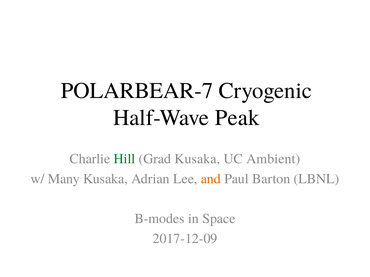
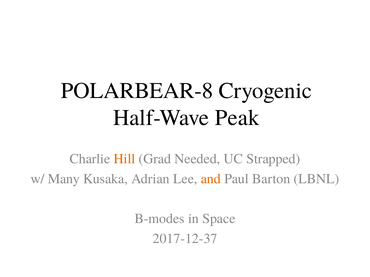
POLARBEAR-7: POLARBEAR-7 -> POLARBEAR-8
Hill colour: green -> orange
Grad Kusaka: Kusaka -> Needed
Ambient: Ambient -> Strapped
2017-12-09: 2017-12-09 -> 2017-12-37
